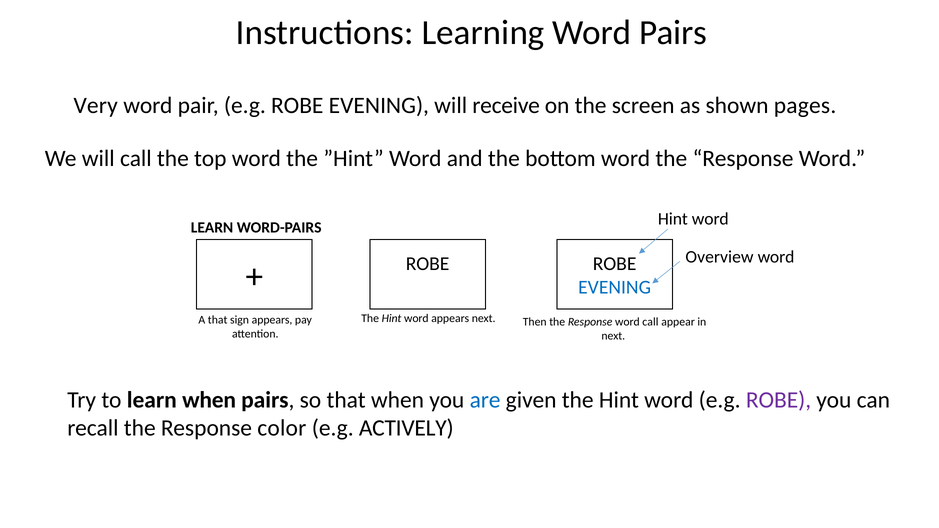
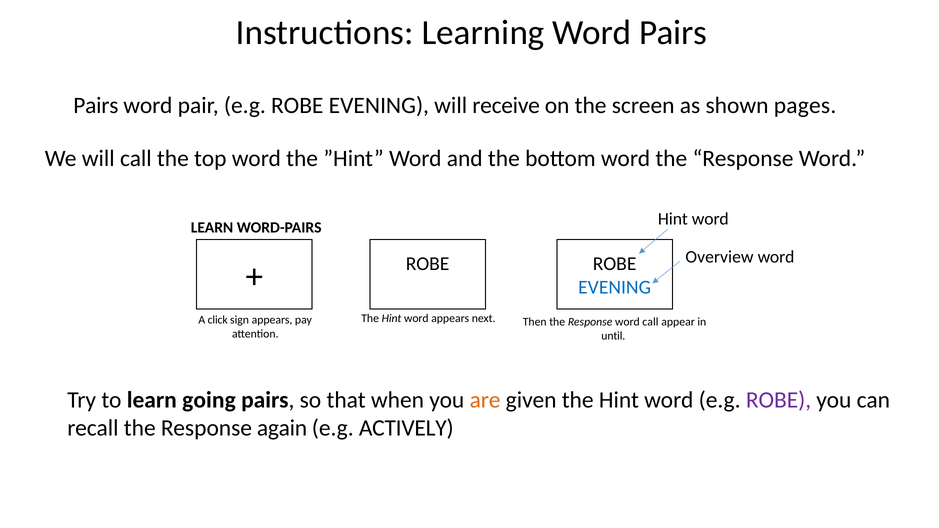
Very at (96, 106): Very -> Pairs
A that: that -> click
next at (613, 336): next -> until
learn when: when -> going
are colour: blue -> orange
color: color -> again
